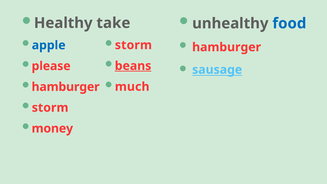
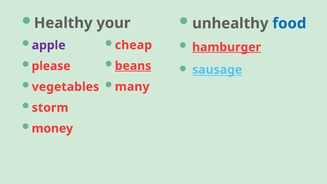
take: take -> your
storm at (133, 45): storm -> cheap
apple colour: blue -> purple
hamburger at (227, 47) underline: none -> present
much: much -> many
hamburger at (66, 87): hamburger -> vegetables
